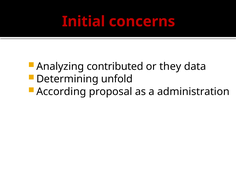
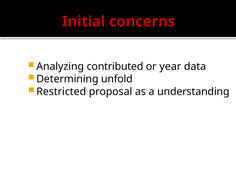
they: they -> year
According: According -> Restricted
administration: administration -> understanding
